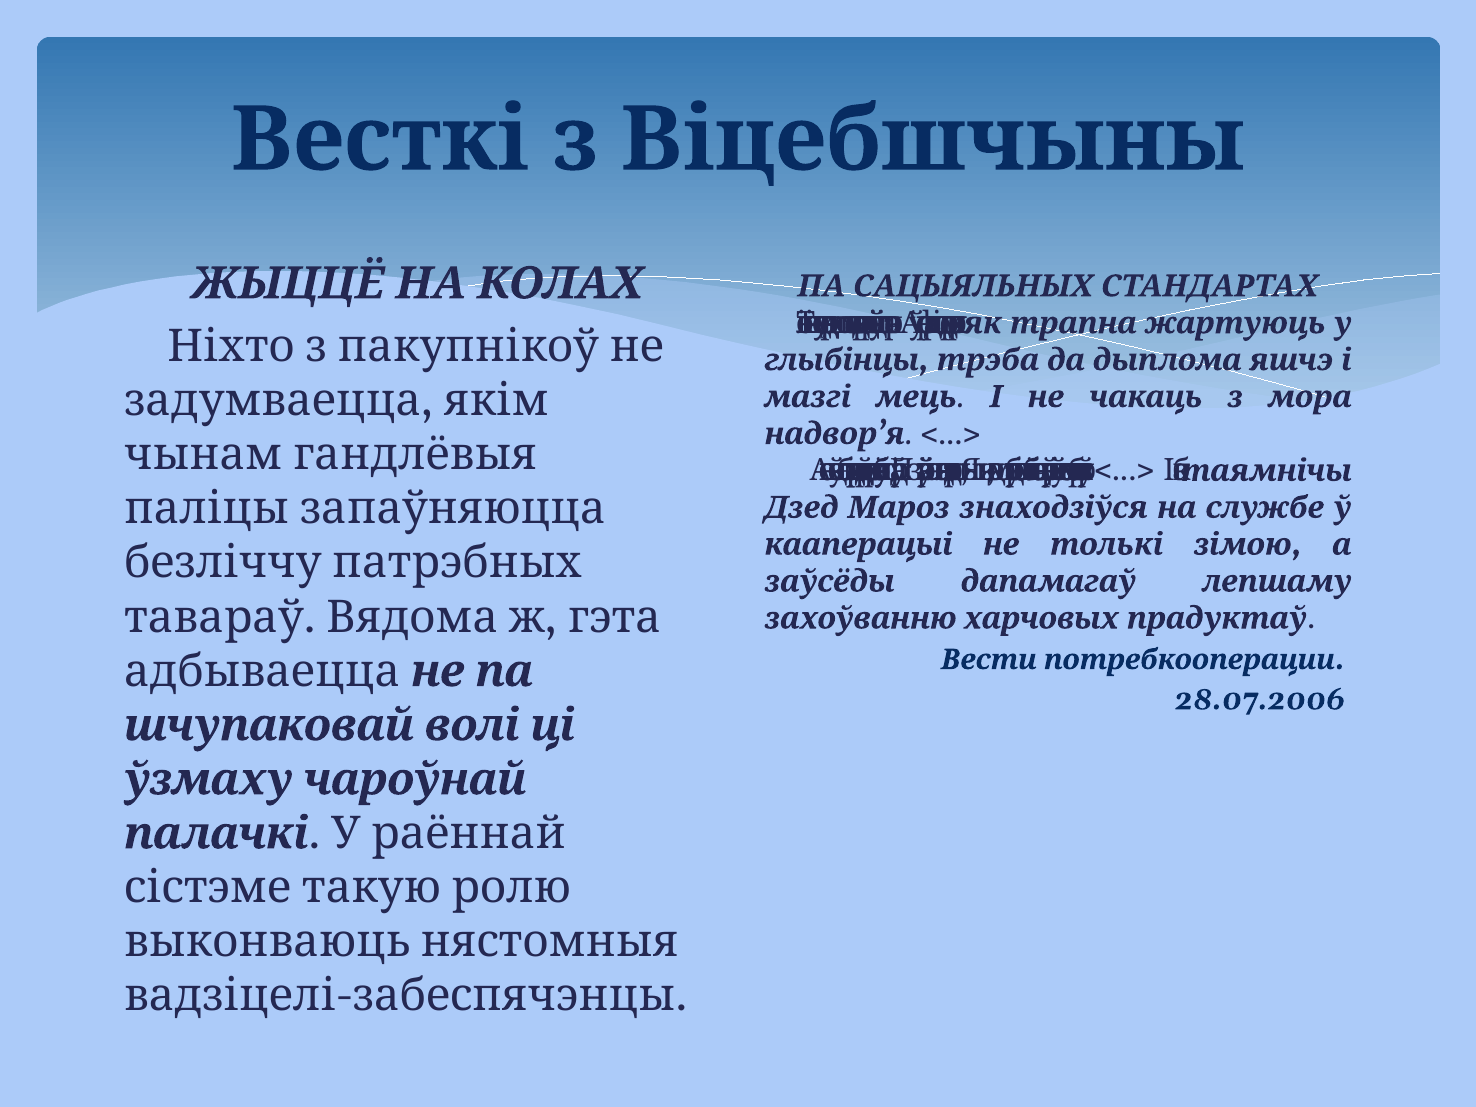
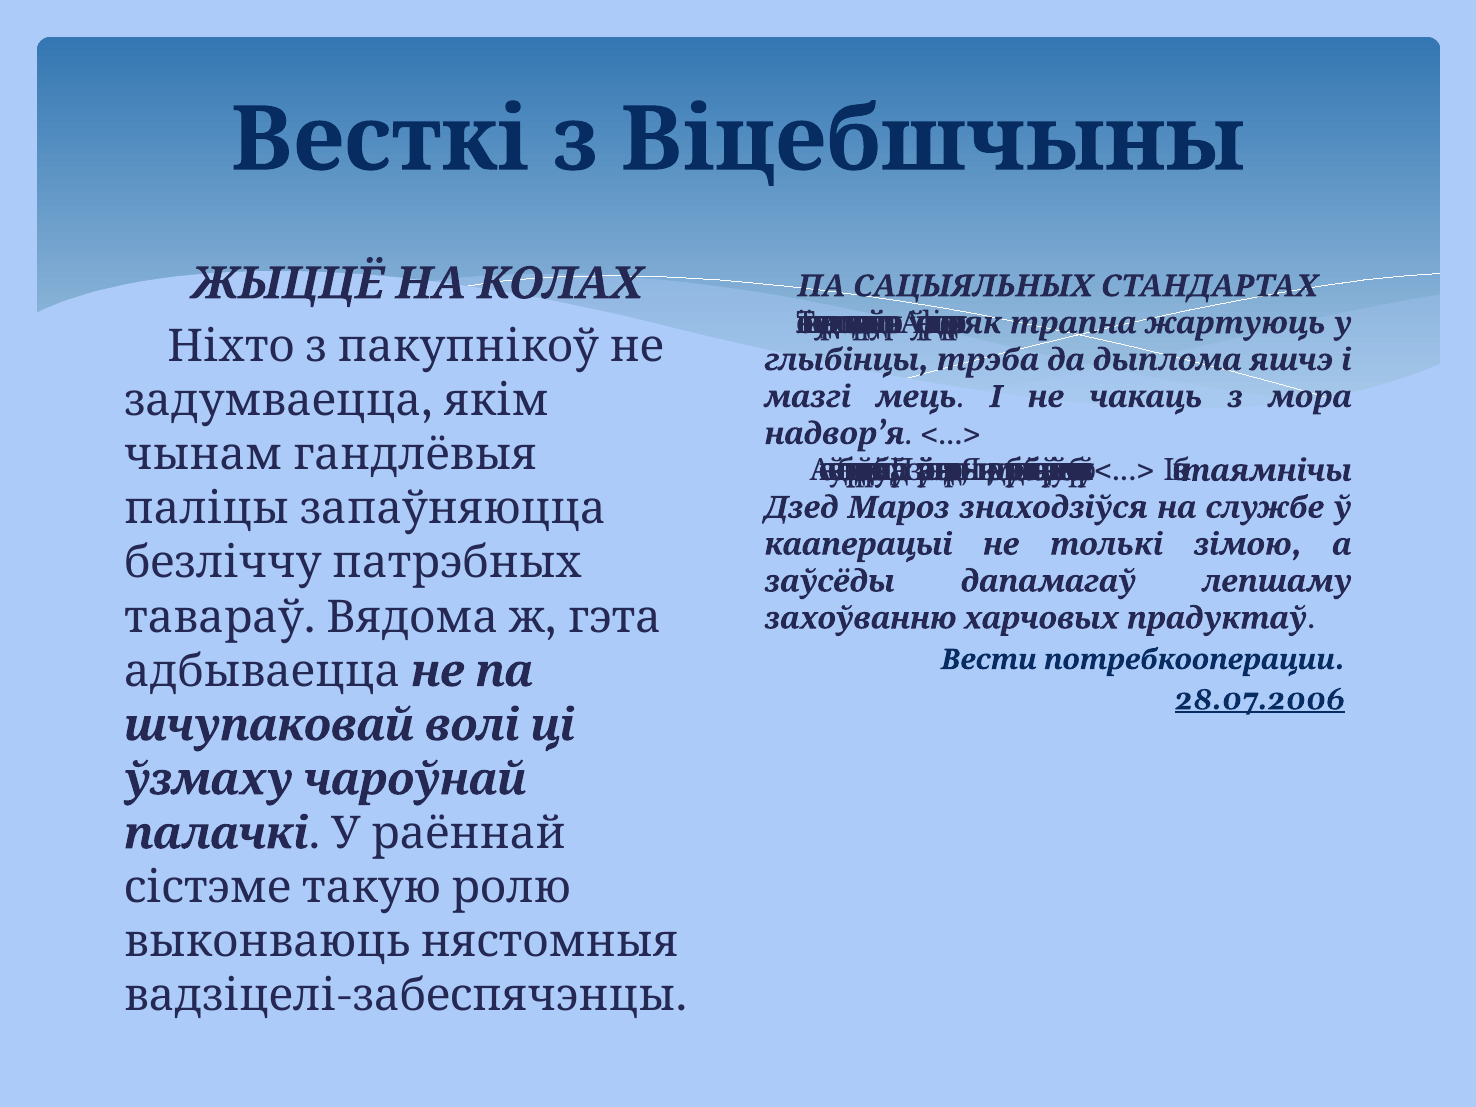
28.07.2006 underline: none -> present
